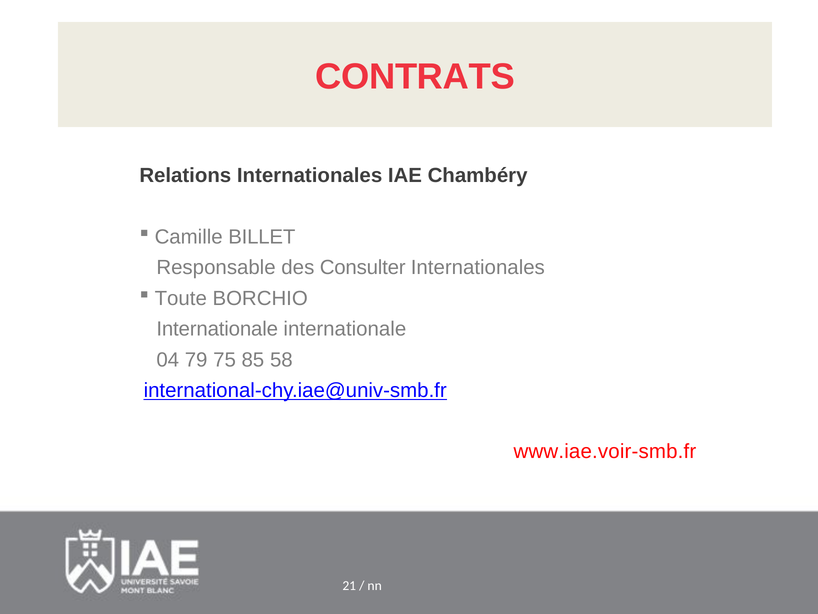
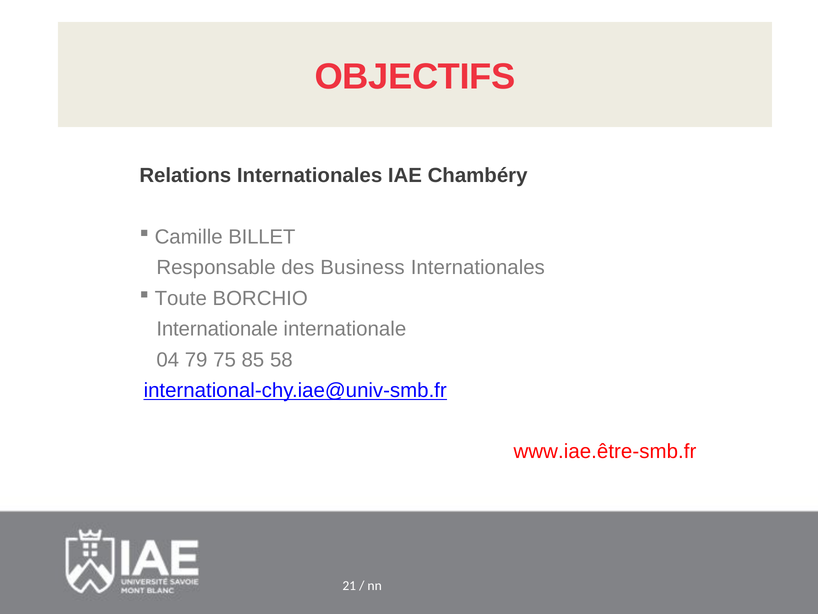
CONTRATS: CONTRATS -> OBJECTIFS
Consulter: Consulter -> Business
www.iae.voir-smb.fr: www.iae.voir-smb.fr -> www.iae.être-smb.fr
